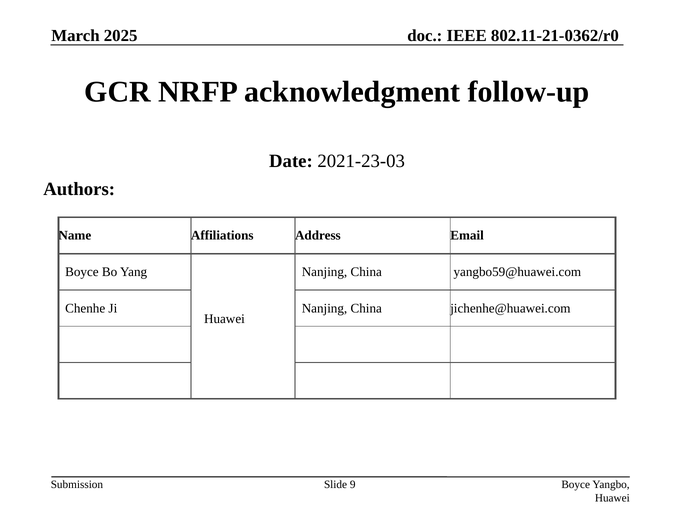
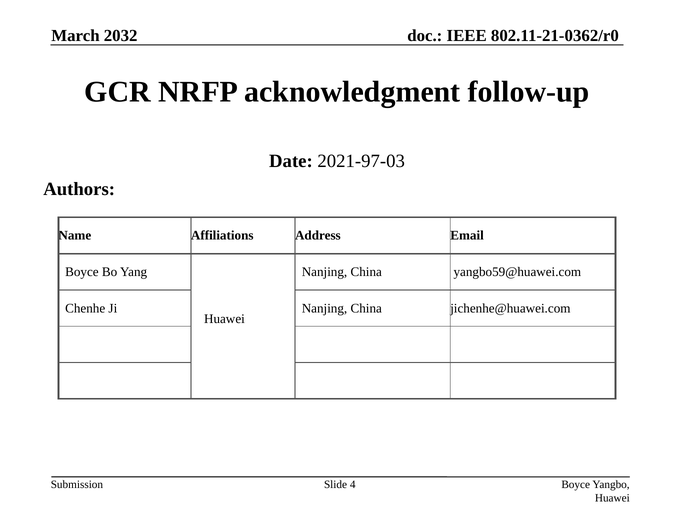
2025: 2025 -> 2032
2021-23-03: 2021-23-03 -> 2021-97-03
9: 9 -> 4
